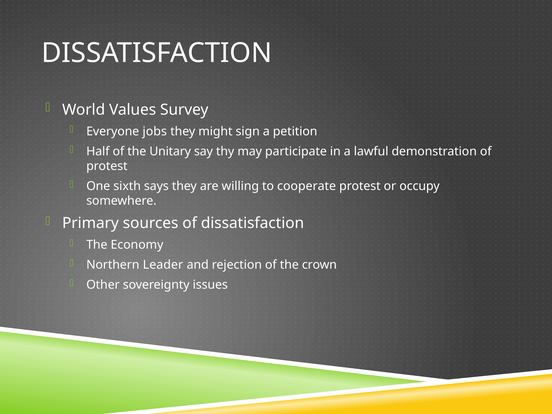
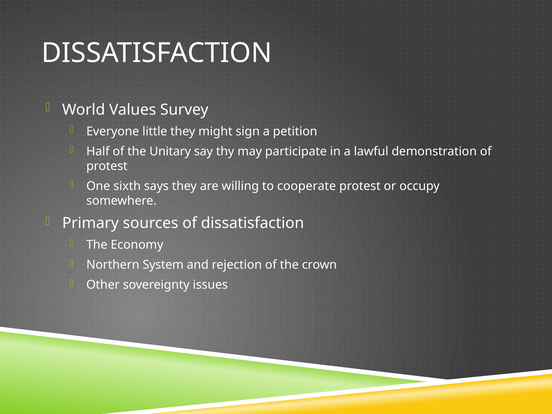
jobs: jobs -> little
Leader: Leader -> System
